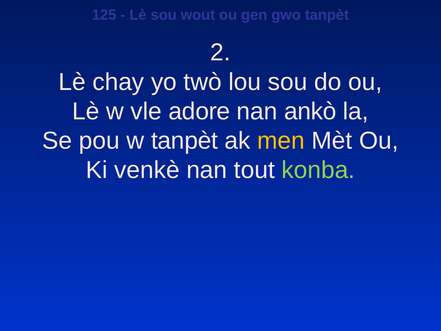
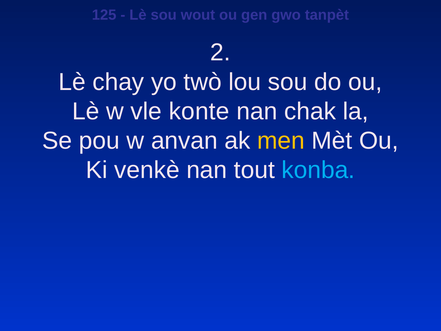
adore: adore -> konte
ankò: ankò -> chak
w tanpèt: tanpèt -> anvan
konba colour: light green -> light blue
